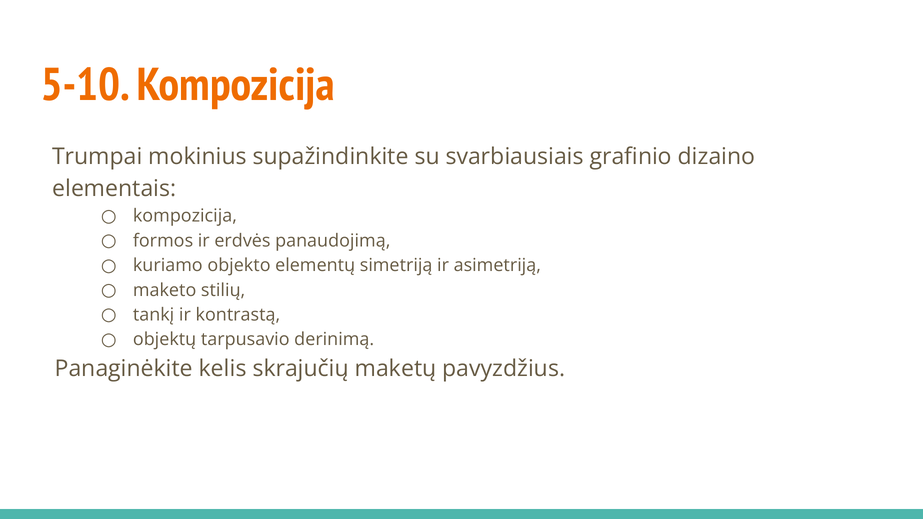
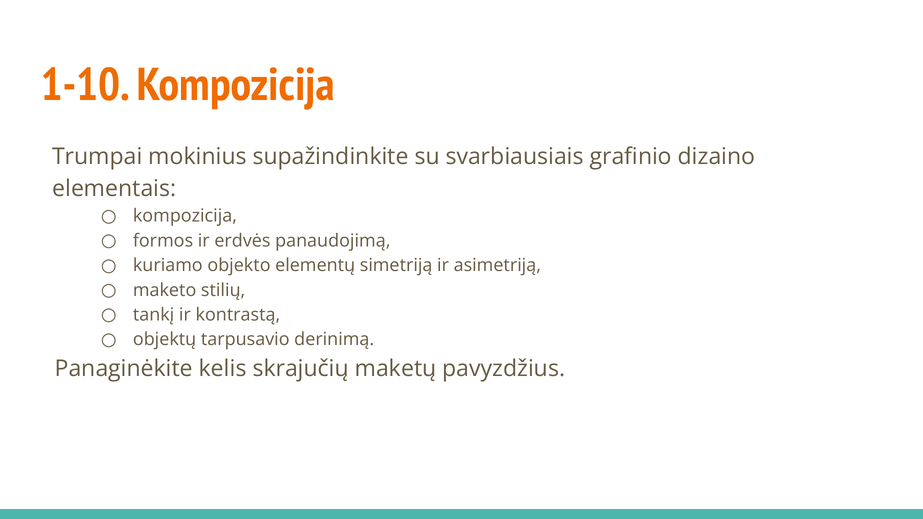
5-10: 5-10 -> 1-10
